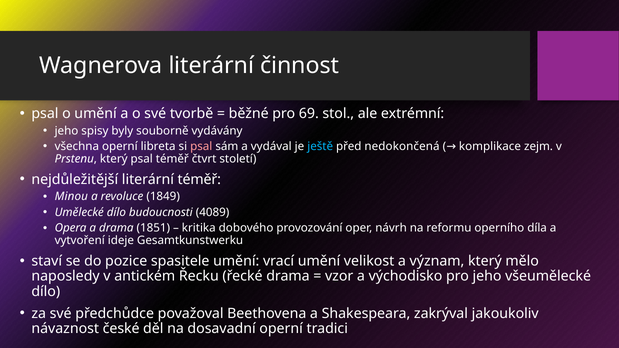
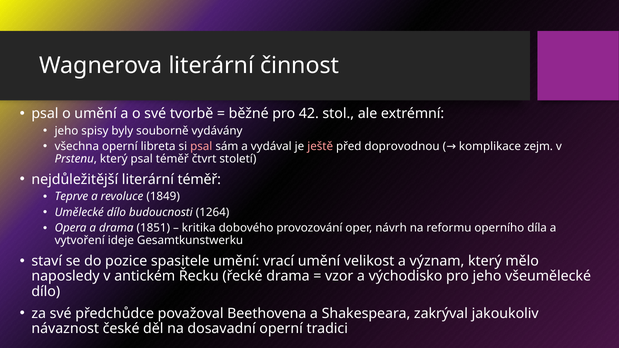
69: 69 -> 42
ještě colour: light blue -> pink
nedokončená: nedokončená -> doprovodnou
Minou: Minou -> Teprve
4089: 4089 -> 1264
